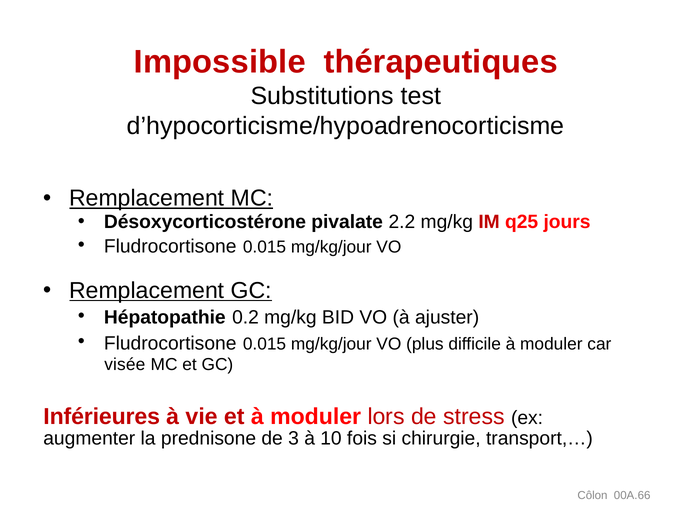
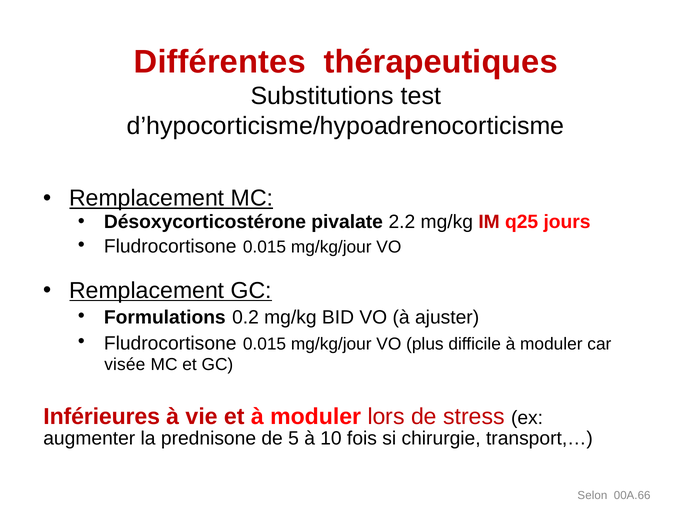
Impossible: Impossible -> Différentes
Hépatopathie: Hépatopathie -> Formulations
3: 3 -> 5
Côlon: Côlon -> Selon
